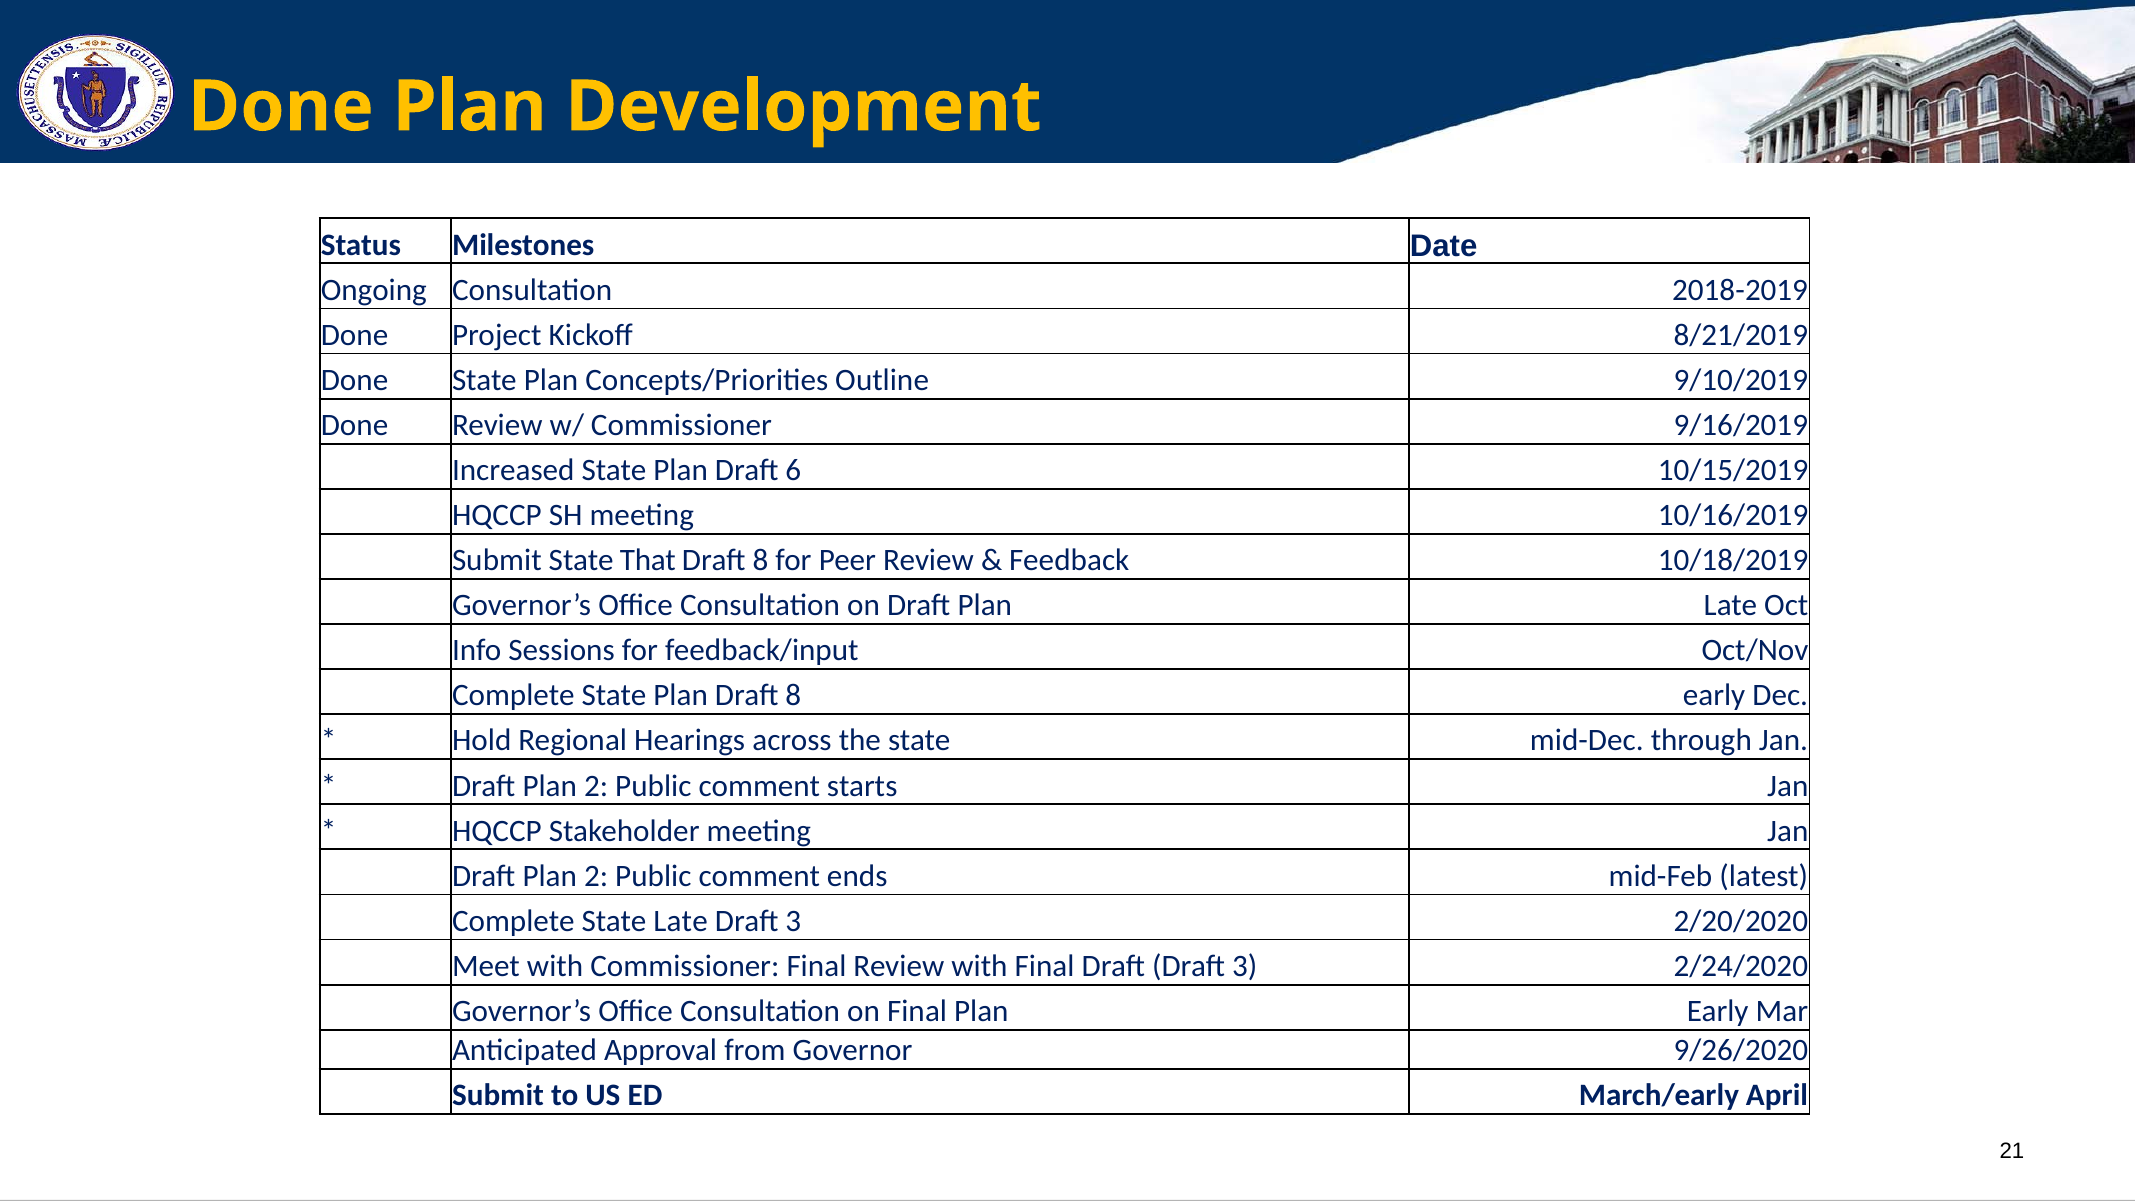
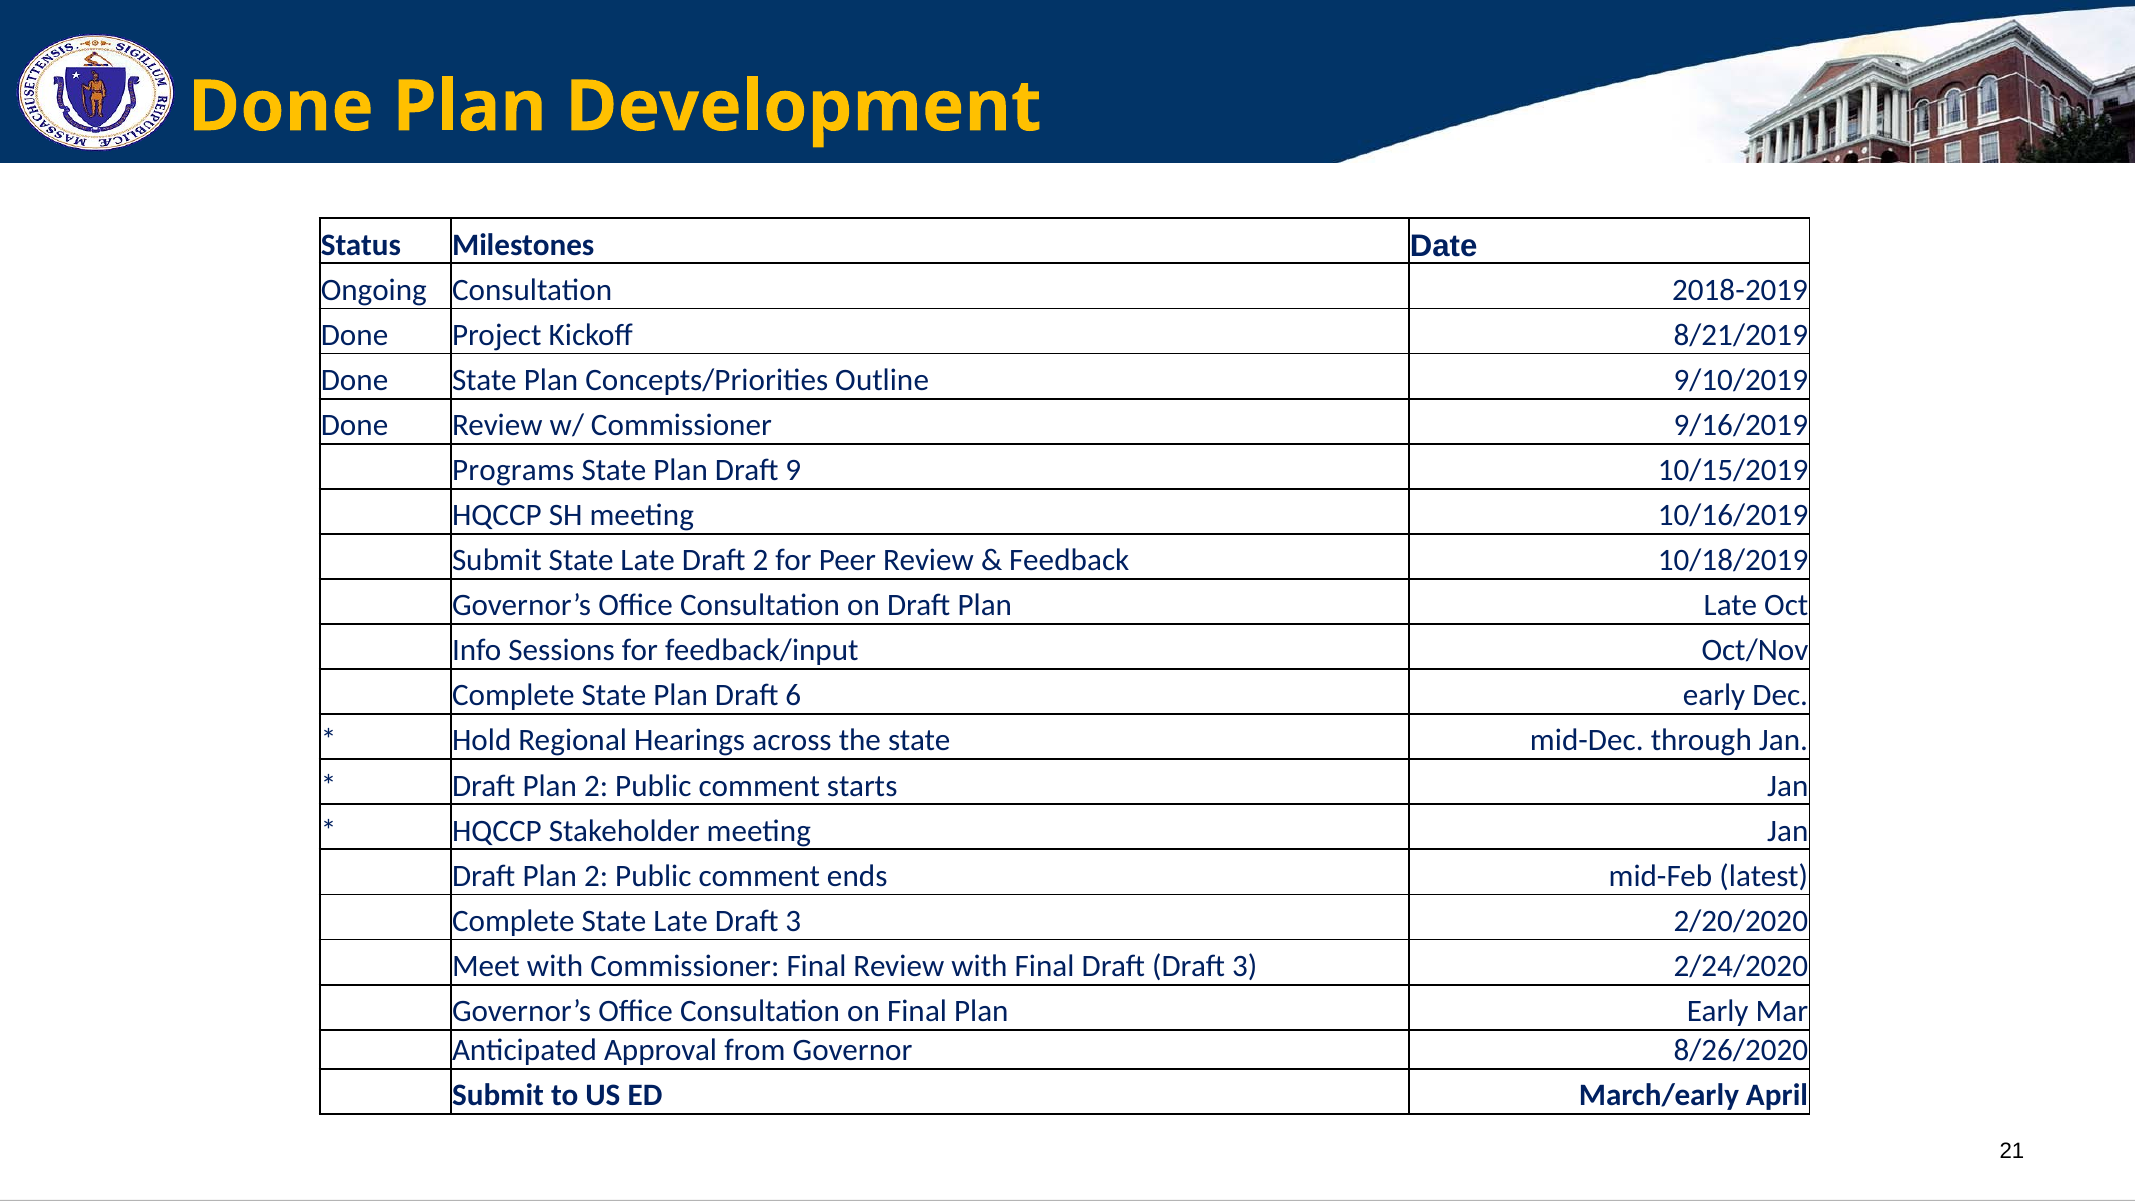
Increased: Increased -> Programs
6: 6 -> 9
Submit State That: That -> Late
8 at (761, 560): 8 -> 2
Plan Draft 8: 8 -> 6
9/26/2020: 9/26/2020 -> 8/26/2020
